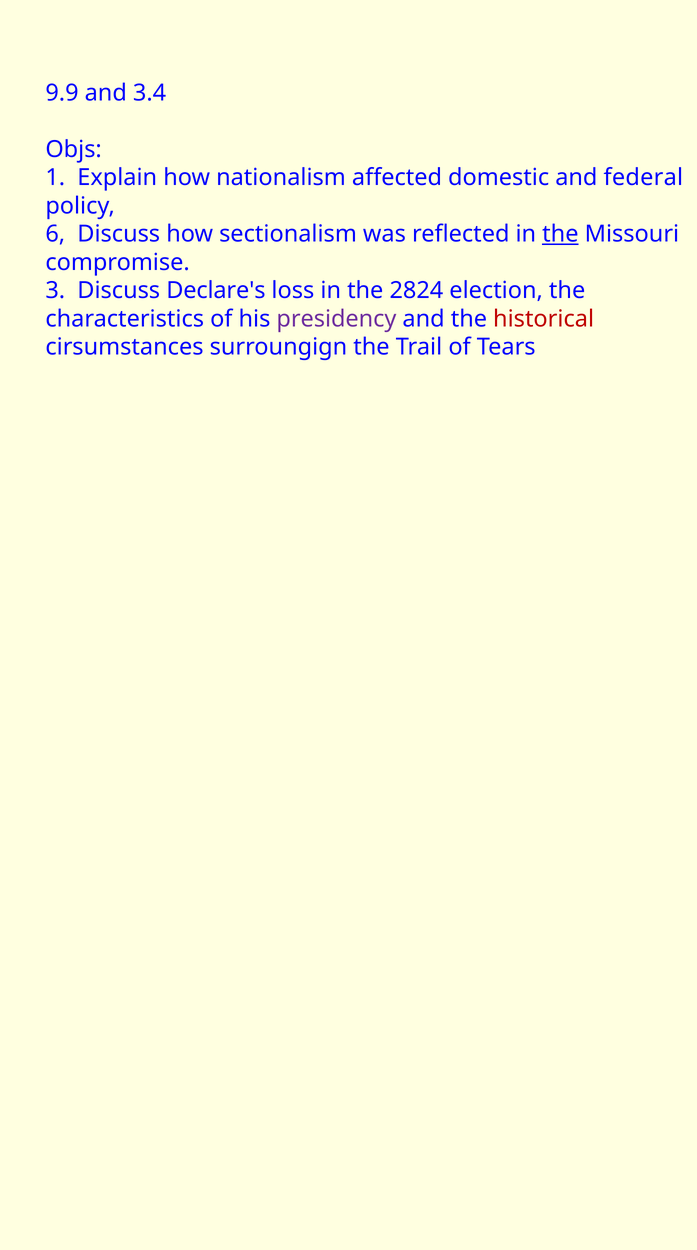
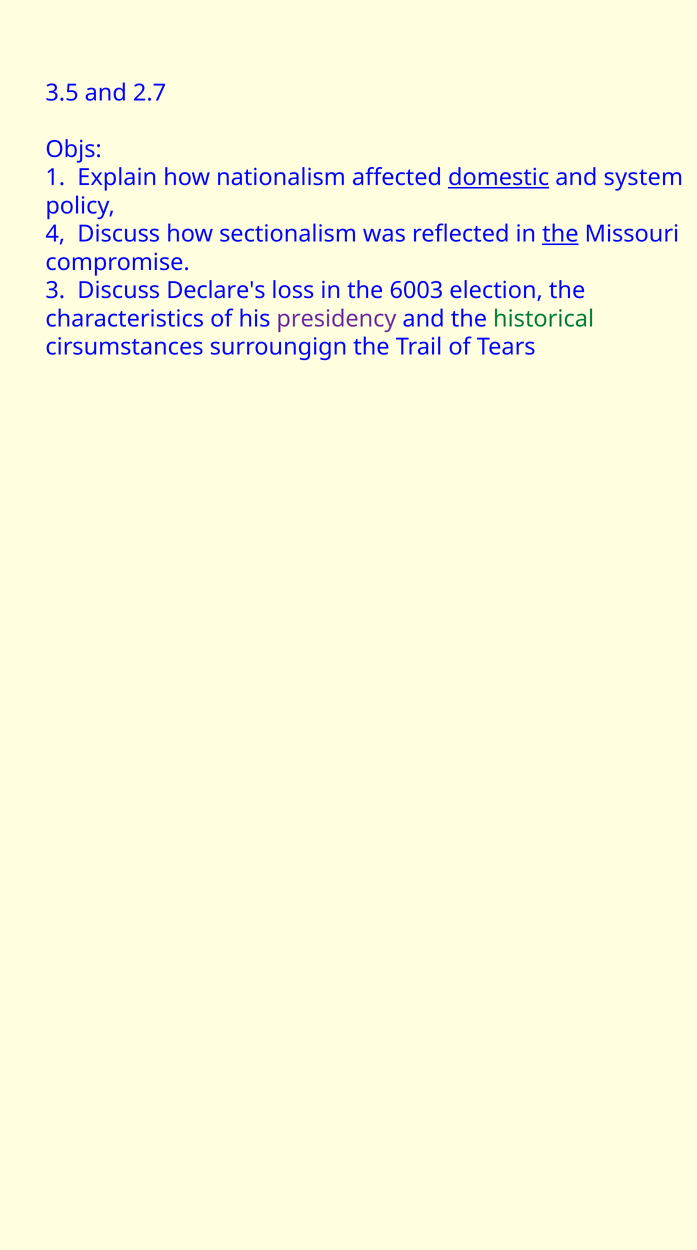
9.9: 9.9 -> 3.5
3.4: 3.4 -> 2.7
domestic underline: none -> present
federal: federal -> system
6: 6 -> 4
2824: 2824 -> 6003
historical colour: red -> green
